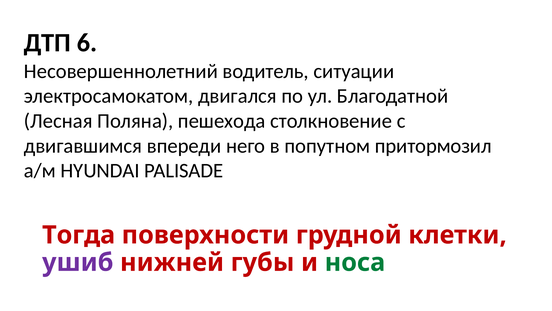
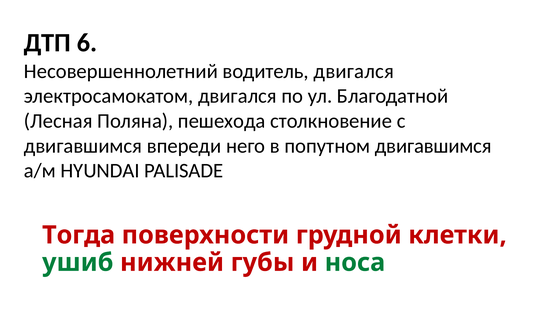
водитель ситуации: ситуации -> двигался
попутном притормозил: притормозил -> двигавшимся
ушиб colour: purple -> green
